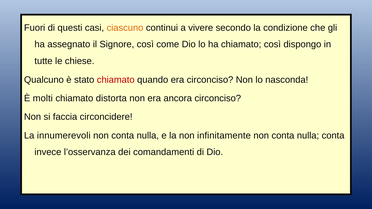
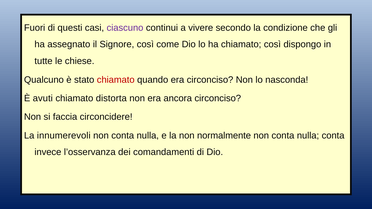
ciascuno colour: orange -> purple
molti: molti -> avuti
infinitamente: infinitamente -> normalmente
